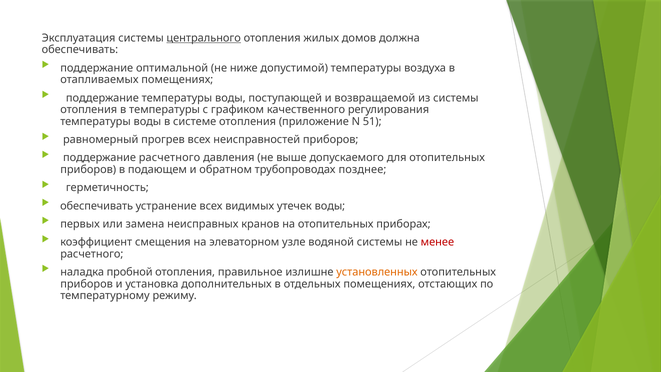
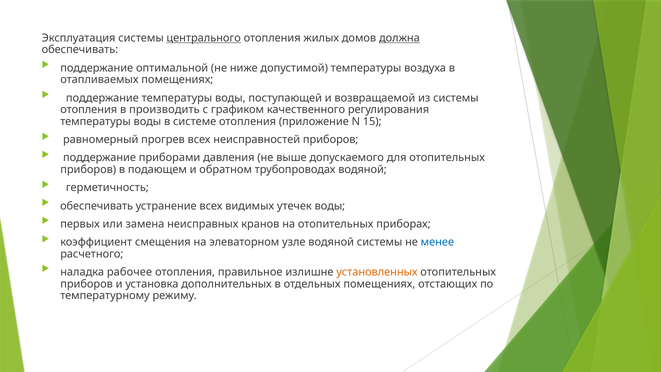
должна underline: none -> present
в температуры: температуры -> производить
51: 51 -> 15
поддержание расчетного: расчетного -> приборами
трубопроводах позднее: позднее -> водяной
менее colour: red -> blue
пробной: пробной -> рабочее
